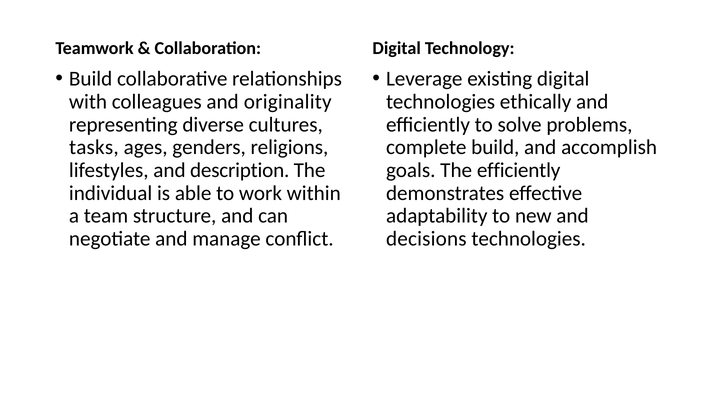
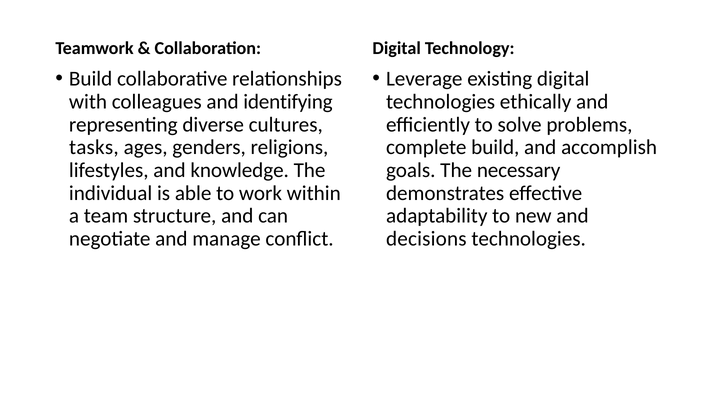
originality: originality -> identifying
description: description -> knowledge
The efficiently: efficiently -> necessary
